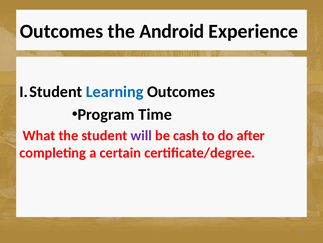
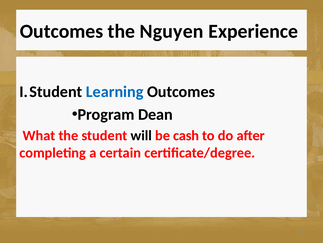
Android: Android -> Nguyen
Time: Time -> Dean
will colour: purple -> black
